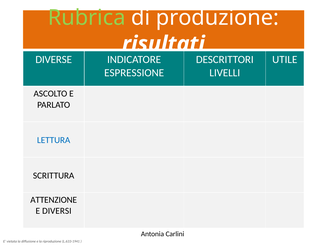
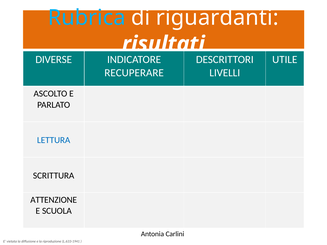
Rubrica colour: light green -> light blue
produzione: produzione -> riguardanti
ESPRESSIONE: ESPRESSIONE -> RECUPERARE
DIVERSI: DIVERSI -> SCUOLA
